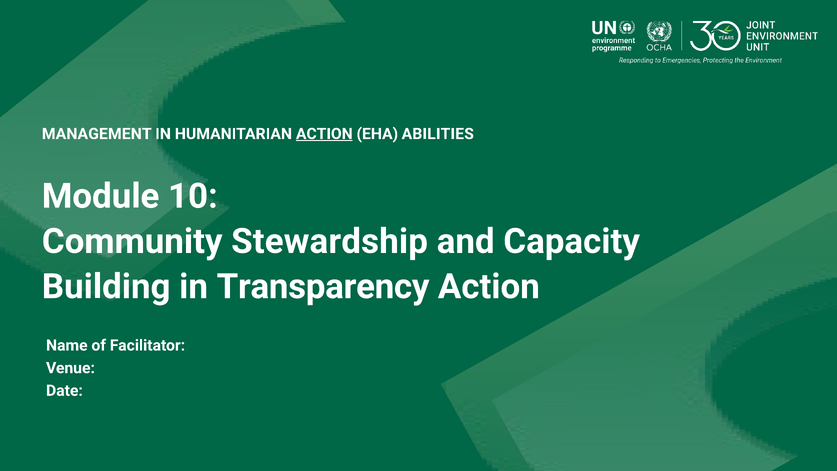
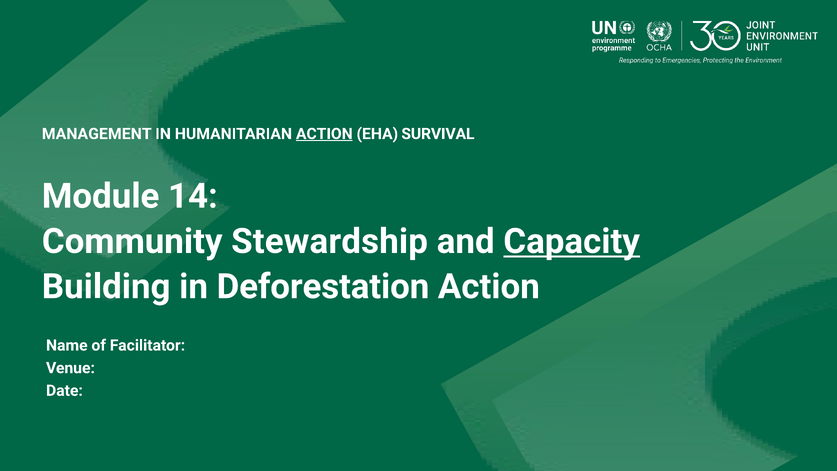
ABILITIES: ABILITIES -> SURVIVAL
10: 10 -> 14
Capacity underline: none -> present
Transparency: Transparency -> Deforestation
